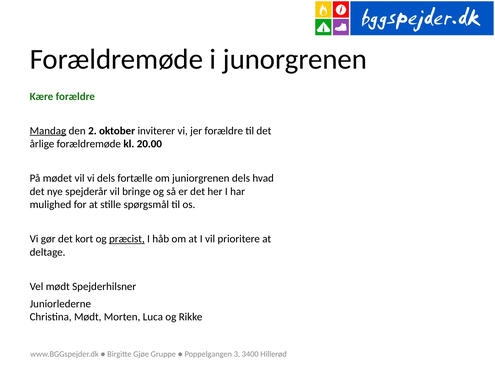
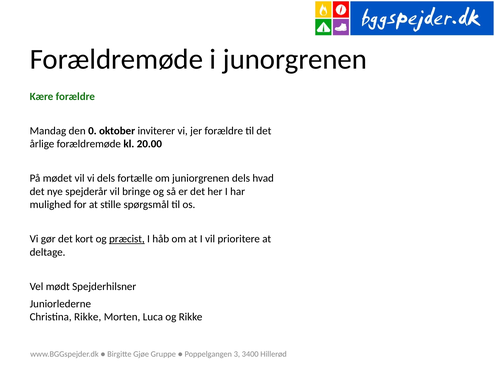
Mandag underline: present -> none
2: 2 -> 0
Christina Mødt: Mødt -> Rikke
